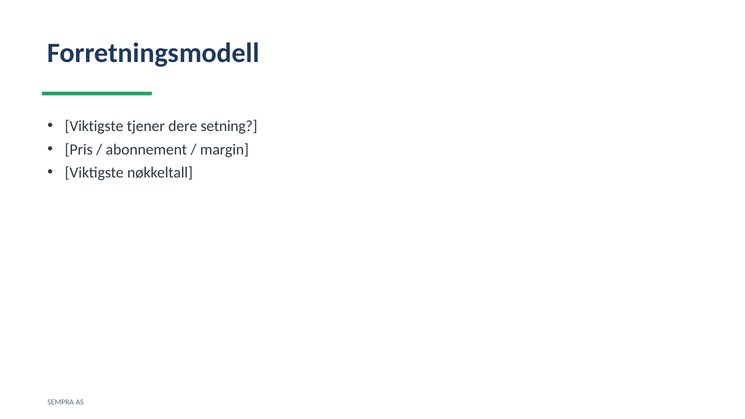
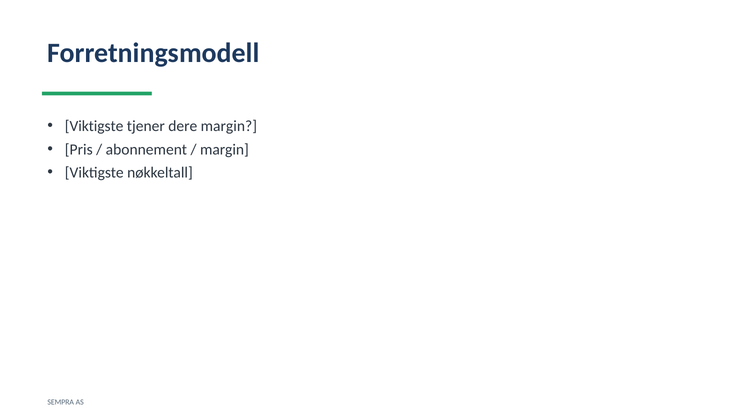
dere setning: setning -> margin
